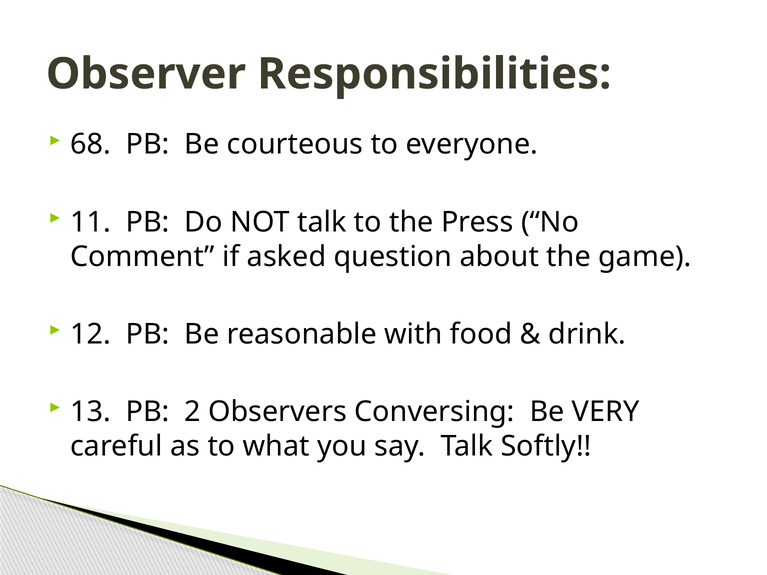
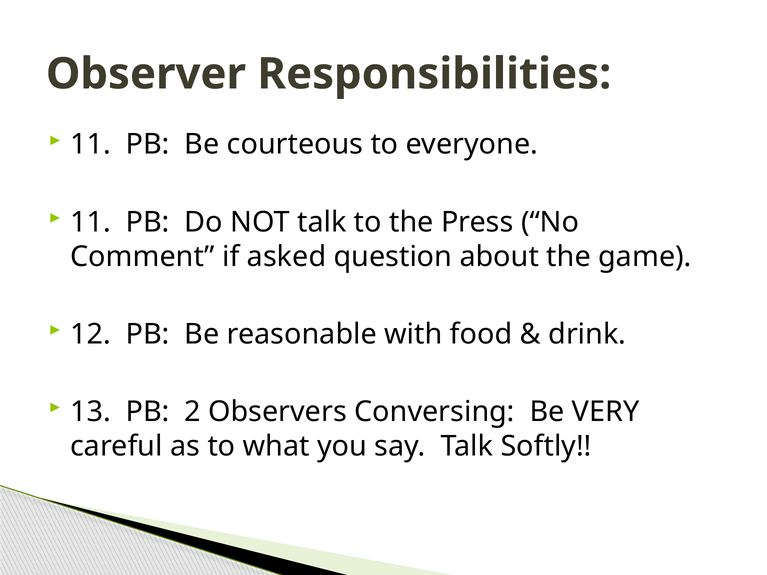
68 at (90, 145): 68 -> 11
